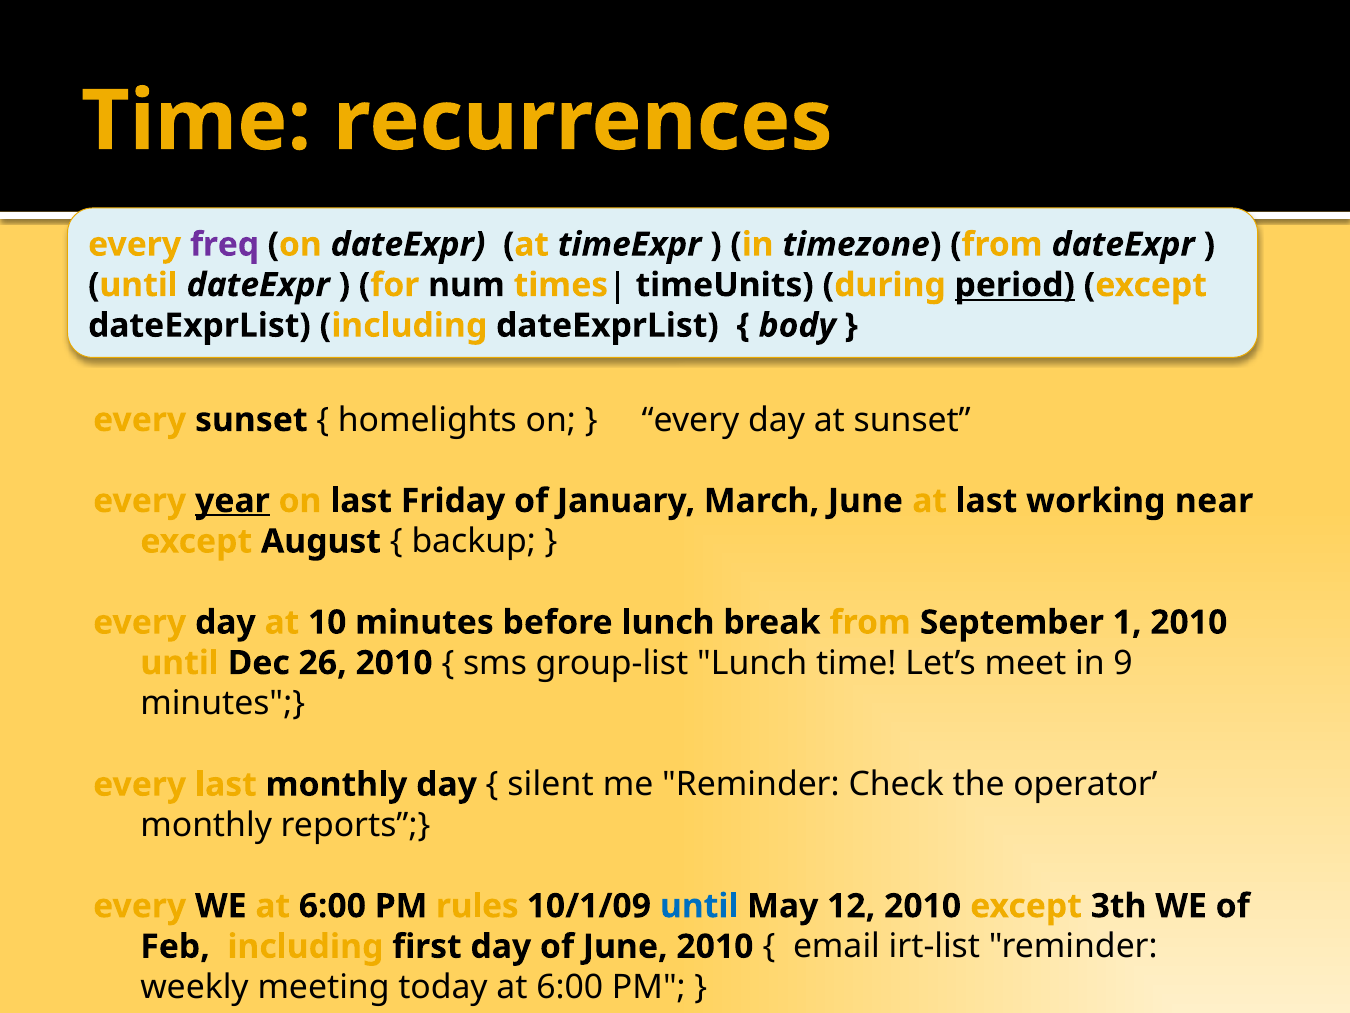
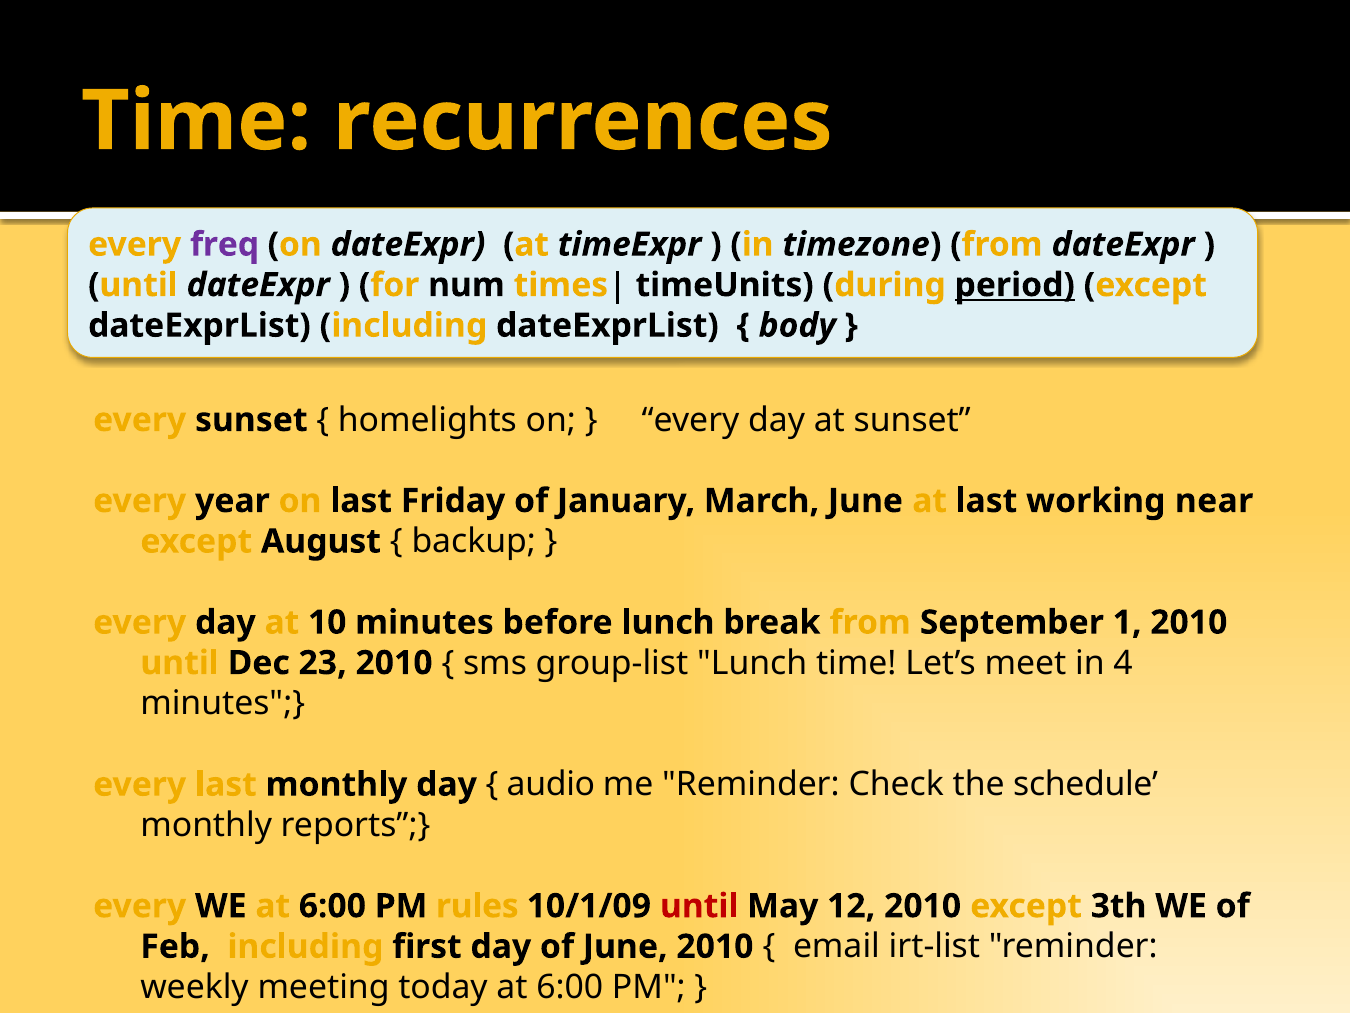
year underline: present -> none
26: 26 -> 23
9: 9 -> 4
silent: silent -> audio
operator: operator -> schedule
until at (699, 906) colour: blue -> red
